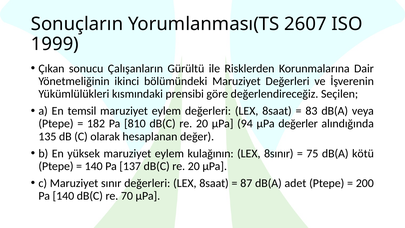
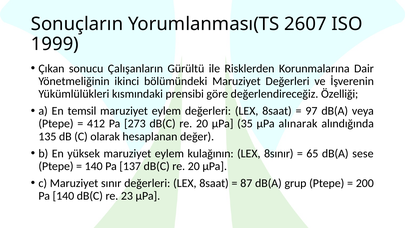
Seçilen: Seçilen -> Özelliği
83: 83 -> 97
182: 182 -> 412
810: 810 -> 273
94: 94 -> 35
değerler: değerler -> alınarak
75: 75 -> 65
kötü: kötü -> sese
adet: adet -> grup
70: 70 -> 23
